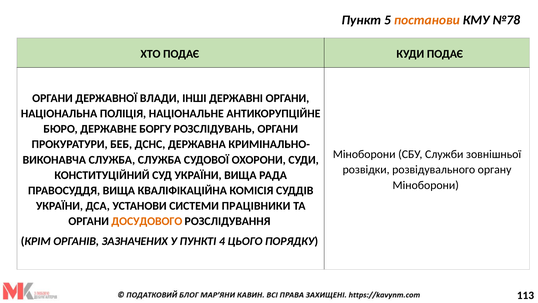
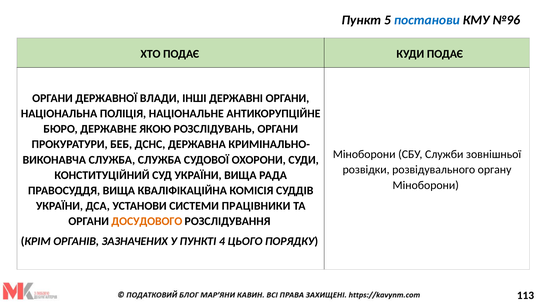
постанови colour: orange -> blue
№78: №78 -> №96
БОРГУ: БОРГУ -> ЯКОЮ
